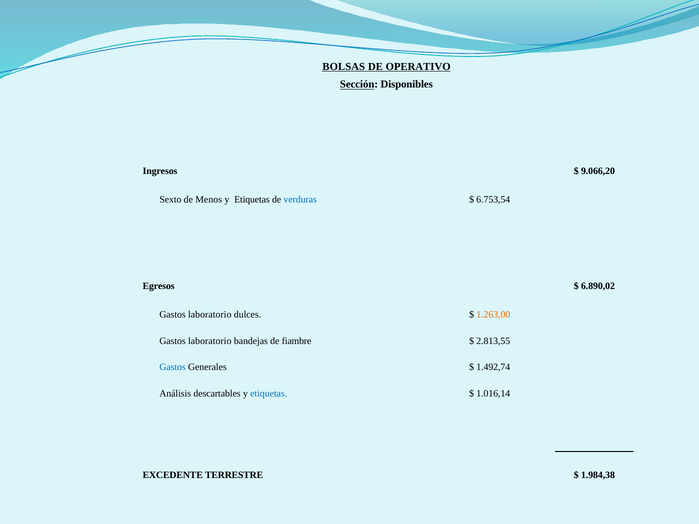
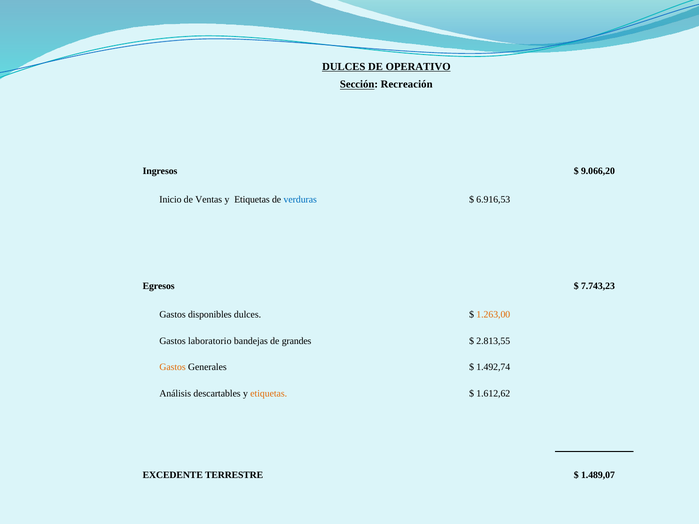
BOLSAS at (344, 67): BOLSAS -> DULCES
Disponibles: Disponibles -> Recreación
Sexto: Sexto -> Inicio
Menos: Menos -> Ventas
6.753,54: 6.753,54 -> 6.916,53
6.890,02: 6.890,02 -> 7.743,23
laboratorio at (210, 315): laboratorio -> disponibles
fiambre: fiambre -> grandes
Gastos at (173, 367) colour: blue -> orange
etiquetas at (269, 394) colour: blue -> orange
1.016,14: 1.016,14 -> 1.612,62
1.984,38: 1.984,38 -> 1.489,07
